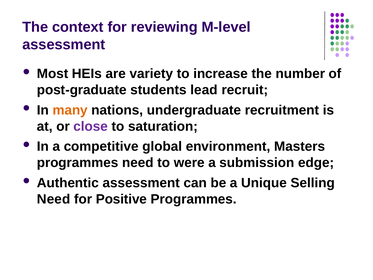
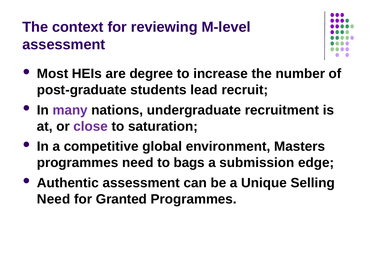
variety: variety -> degree
many colour: orange -> purple
were: were -> bags
Positive: Positive -> Granted
